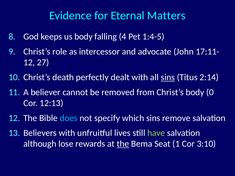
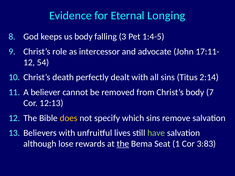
Matters: Matters -> Longing
4: 4 -> 3
27: 27 -> 54
sins at (168, 77) underline: present -> none
0: 0 -> 7
does colour: light blue -> yellow
3:10: 3:10 -> 3:83
